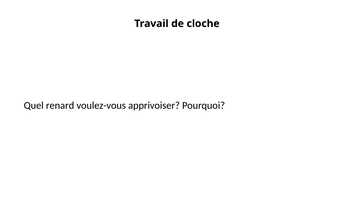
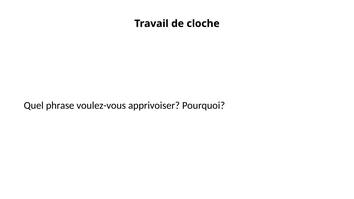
renard: renard -> phrase
